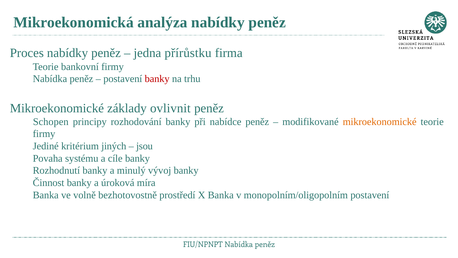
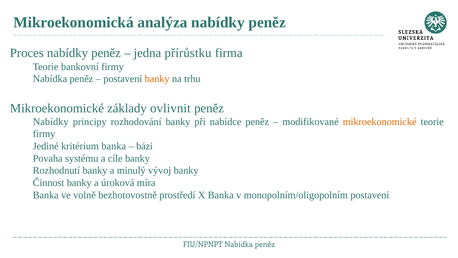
banky at (157, 79) colour: red -> orange
Schopen at (51, 122): Schopen -> Nabídky
kritérium jiných: jiných -> banka
jsou: jsou -> bázi
